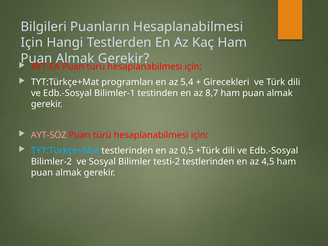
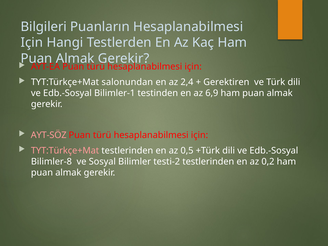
programları: programları -> salonundan
5,4: 5,4 -> 2,4
Girecekleri: Girecekleri -> Gerektiren
8,7: 8,7 -> 6,9
TYT:Türkçe+Mat at (65, 151) colour: light blue -> pink
Bilimler-2: Bilimler-2 -> Bilimler-8
4,5: 4,5 -> 0,2
